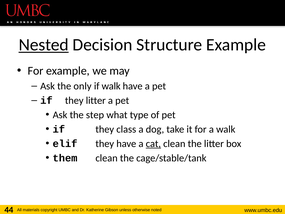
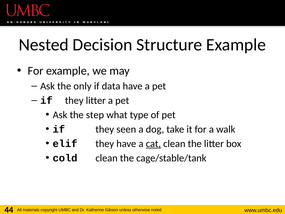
Nested underline: present -> none
if walk: walk -> data
class: class -> seen
them: them -> cold
